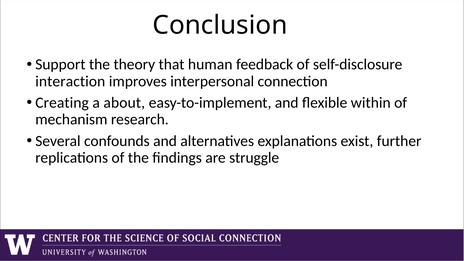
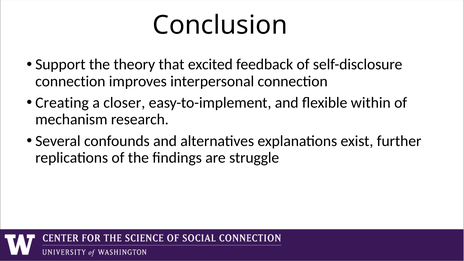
human: human -> excited
interaction at (70, 81): interaction -> connection
about: about -> closer
